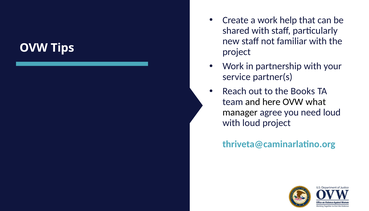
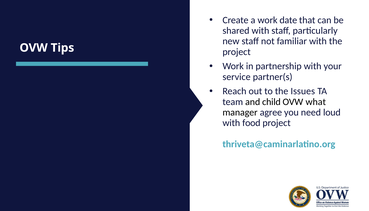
help: help -> date
Books: Books -> Issues
here: here -> child
with loud: loud -> food
